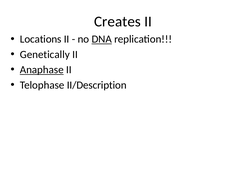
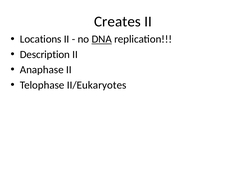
Genetically: Genetically -> Description
Anaphase underline: present -> none
II/Description: II/Description -> II/Eukaryotes
